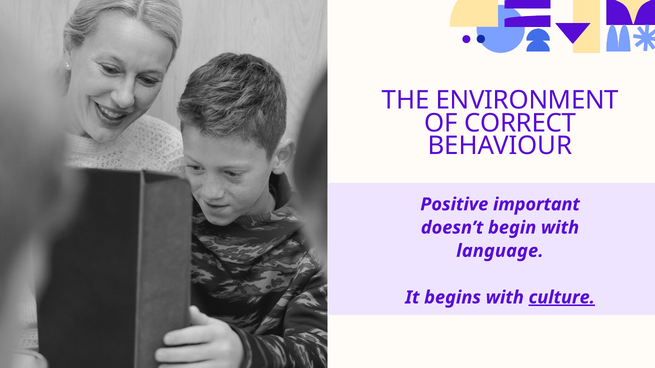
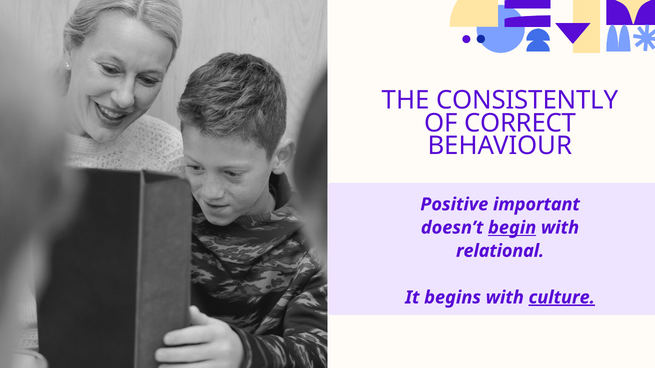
ENVIRONMENT: ENVIRONMENT -> CONSISTENTLY
begin underline: none -> present
language: language -> relational
